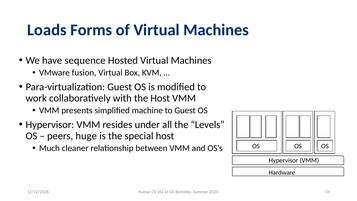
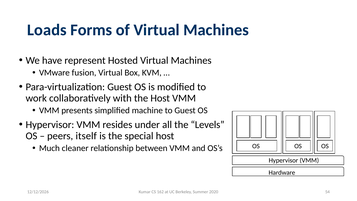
sequence: sequence -> represent
huge: huge -> itself
